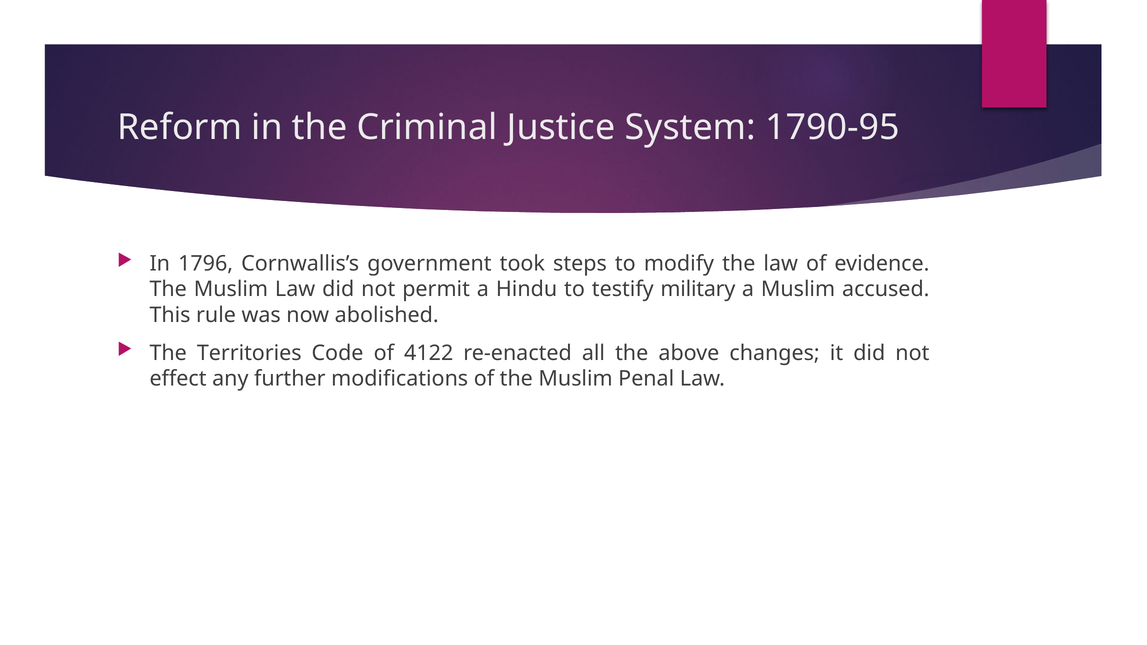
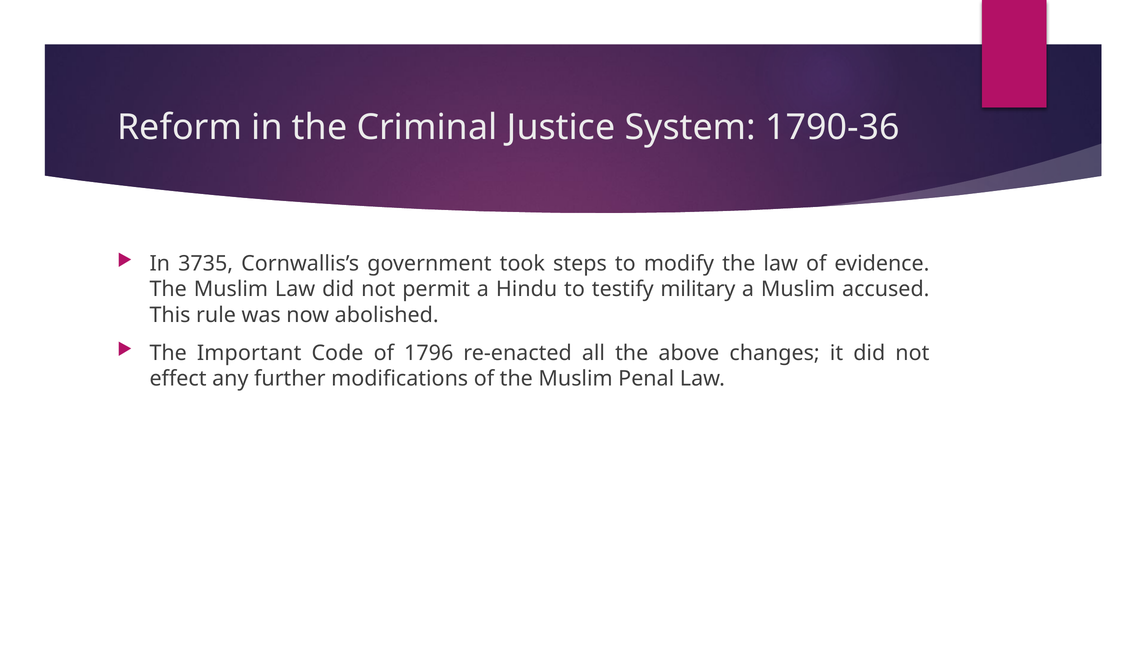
1790-95: 1790-95 -> 1790-36
1796: 1796 -> 3735
Territories: Territories -> Important
4122: 4122 -> 1796
